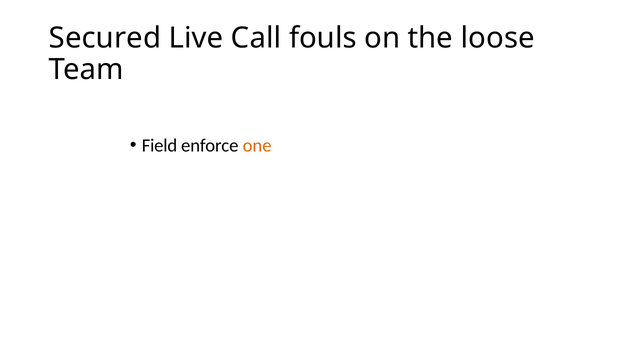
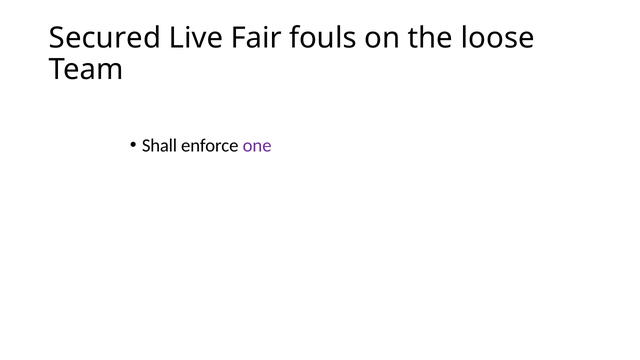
Call: Call -> Fair
Field: Field -> Shall
one colour: orange -> purple
